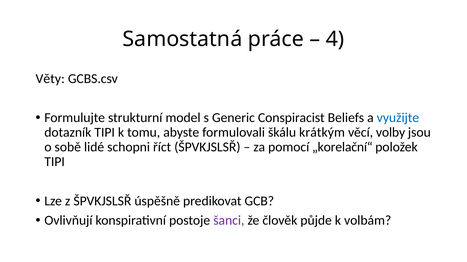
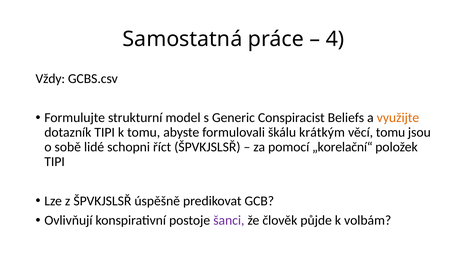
Věty: Věty -> Vždy
využijte colour: blue -> orange
věcí volby: volby -> tomu
